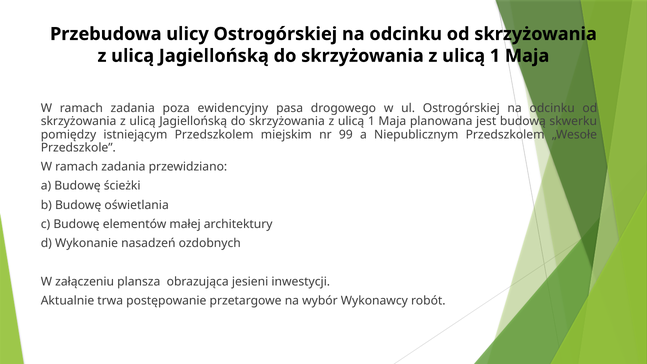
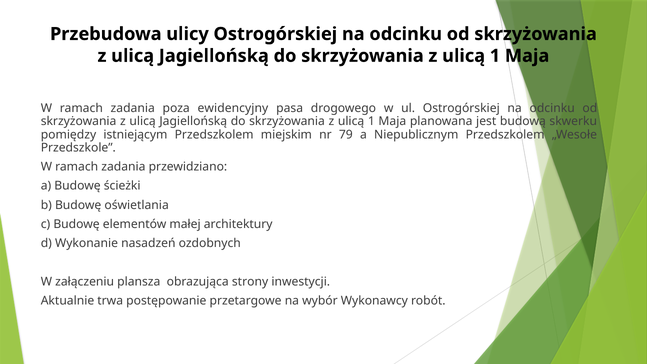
99: 99 -> 79
jesieni: jesieni -> strony
